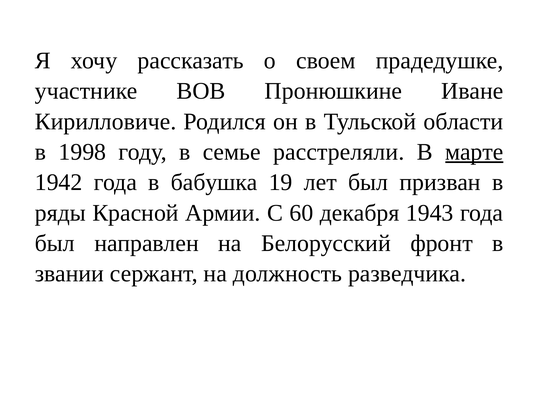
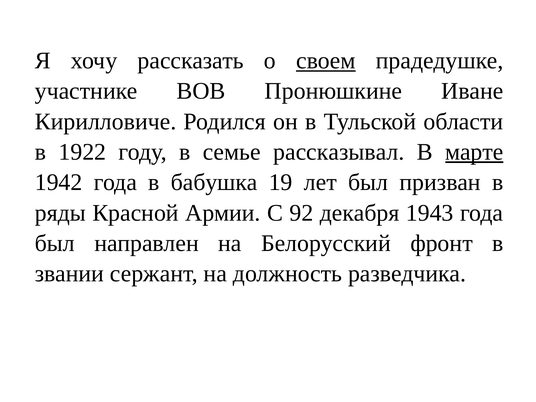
своем underline: none -> present
1998: 1998 -> 1922
расстреляли: расстреляли -> рассказывал
60: 60 -> 92
